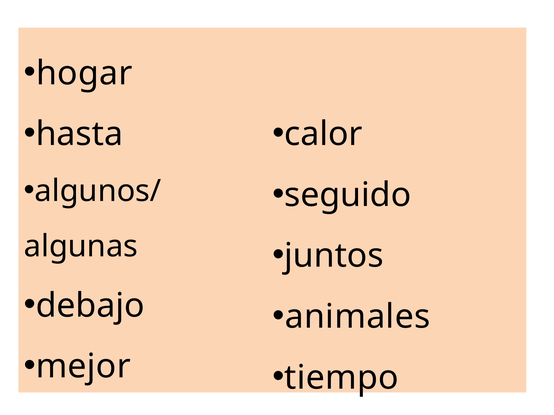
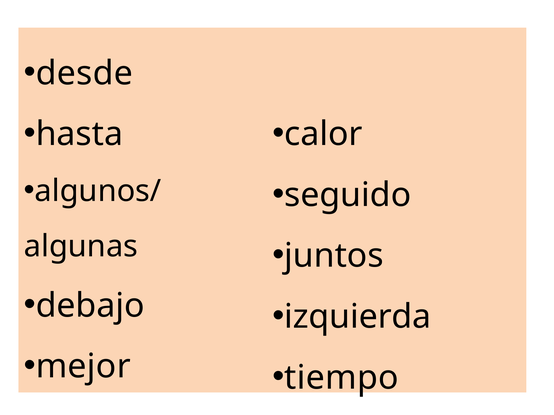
hogar: hogar -> desde
animales: animales -> izquierda
